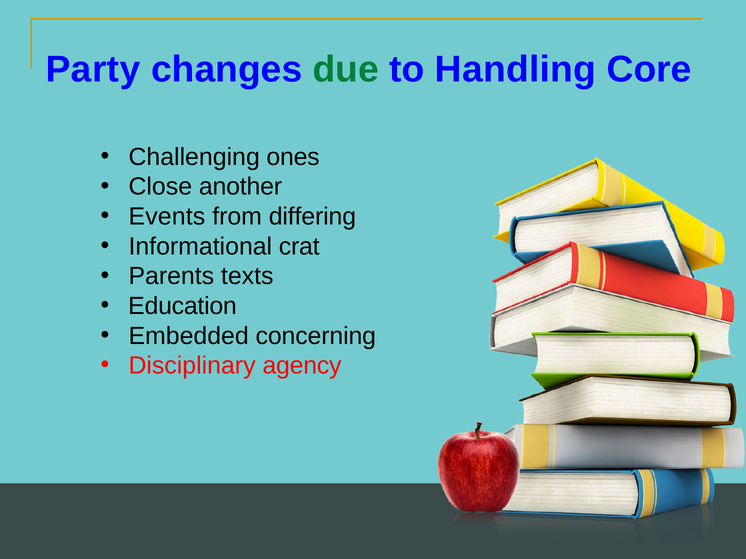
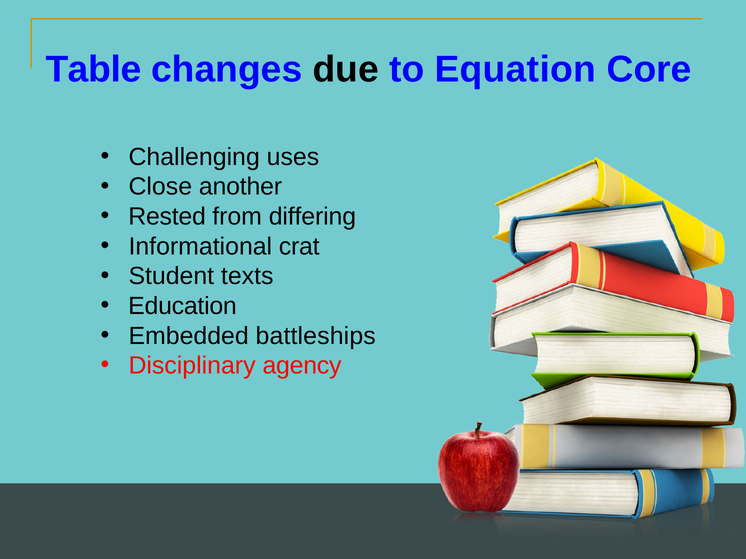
Party: Party -> Table
due colour: green -> black
Handling: Handling -> Equation
ones: ones -> uses
Events: Events -> Rested
Parents: Parents -> Student
concerning: concerning -> battleships
